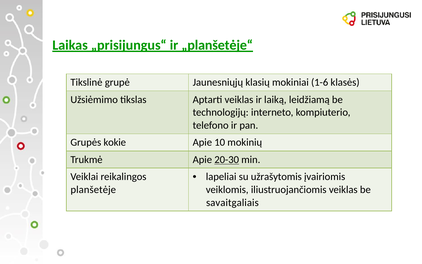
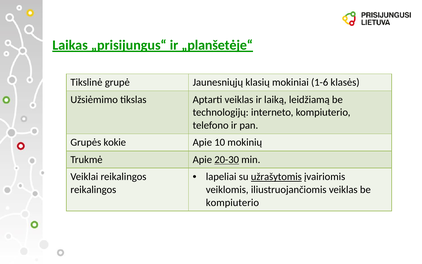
užrašytomis underline: none -> present
planšetėje at (93, 189): planšetėje -> reikalingos
savaitgaliais at (232, 202): savaitgaliais -> kompiuterio
